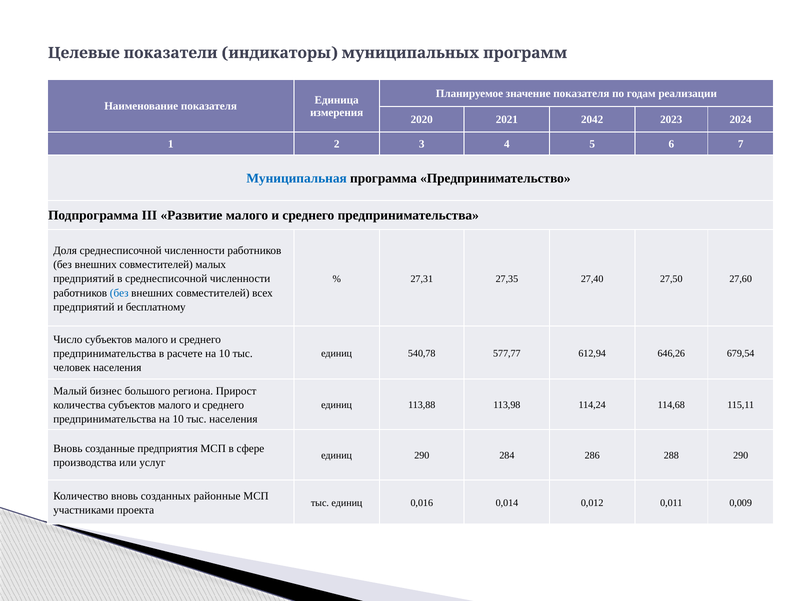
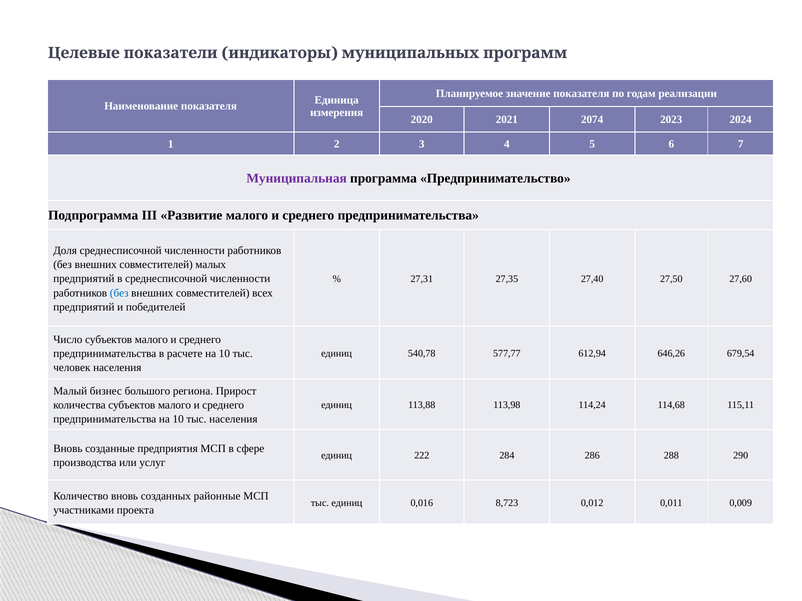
2042: 2042 -> 2074
Муниципальная colour: blue -> purple
бесплатному: бесплатному -> победителей
единиц 290: 290 -> 222
0,014: 0,014 -> 8,723
